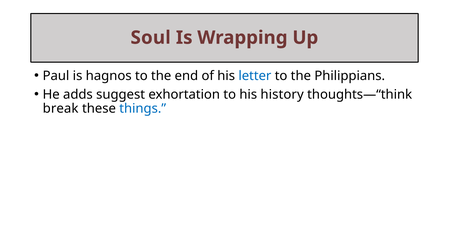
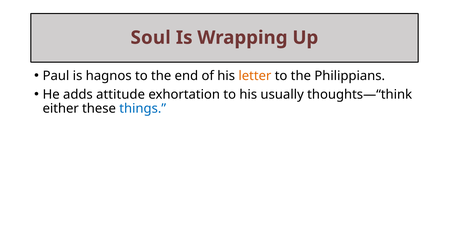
letter colour: blue -> orange
suggest: suggest -> attitude
history: history -> usually
break: break -> either
